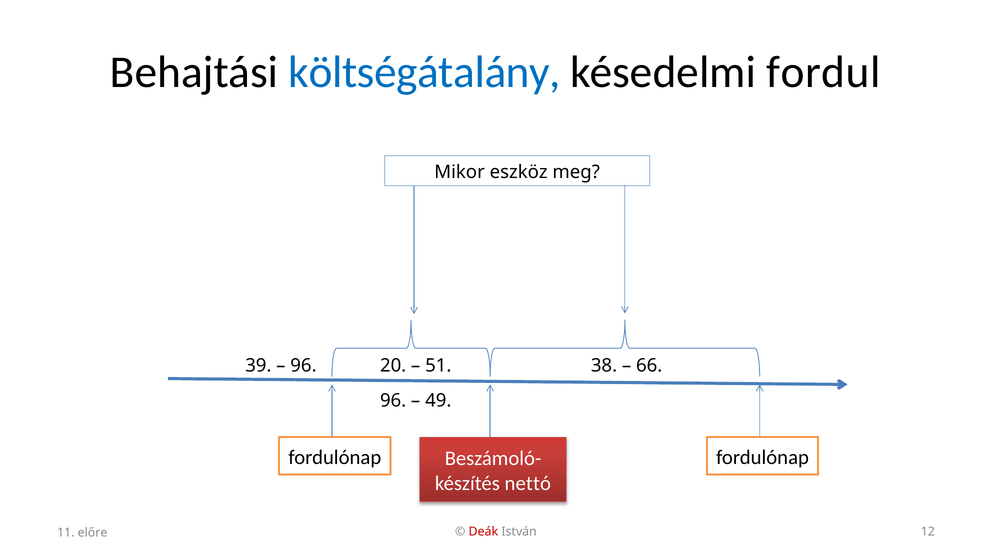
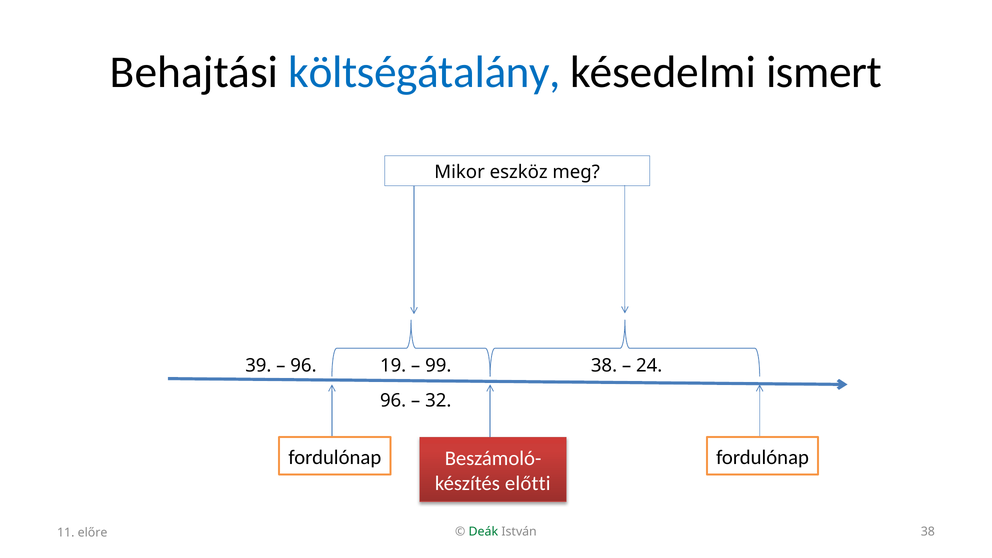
fordul: fordul -> ismert
20: 20 -> 19
51: 51 -> 99
66: 66 -> 24
49: 49 -> 32
nettó: nettó -> előtti
Deák colour: red -> green
István 12: 12 -> 38
